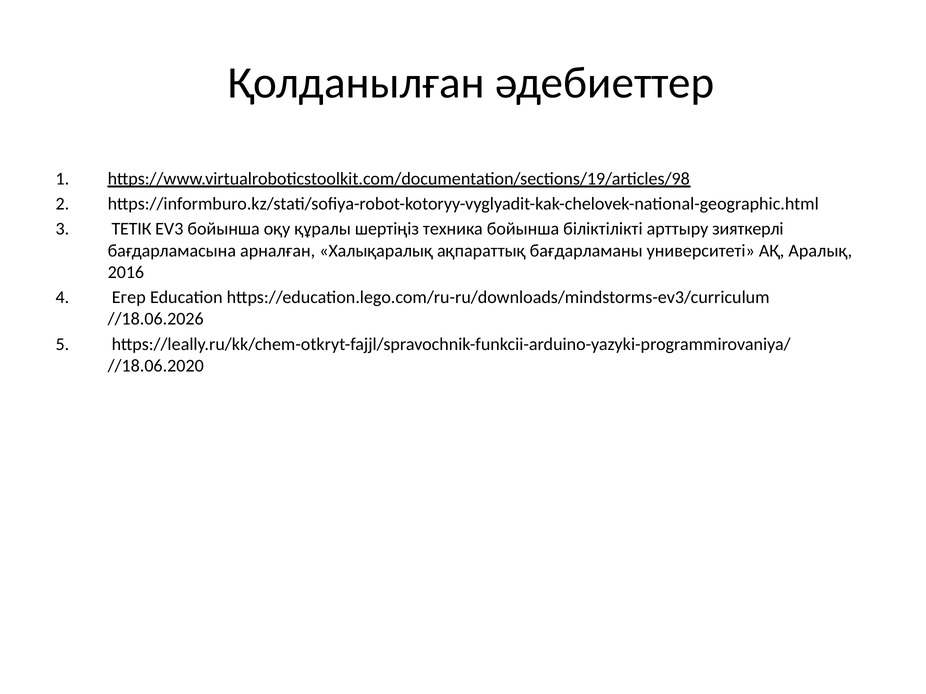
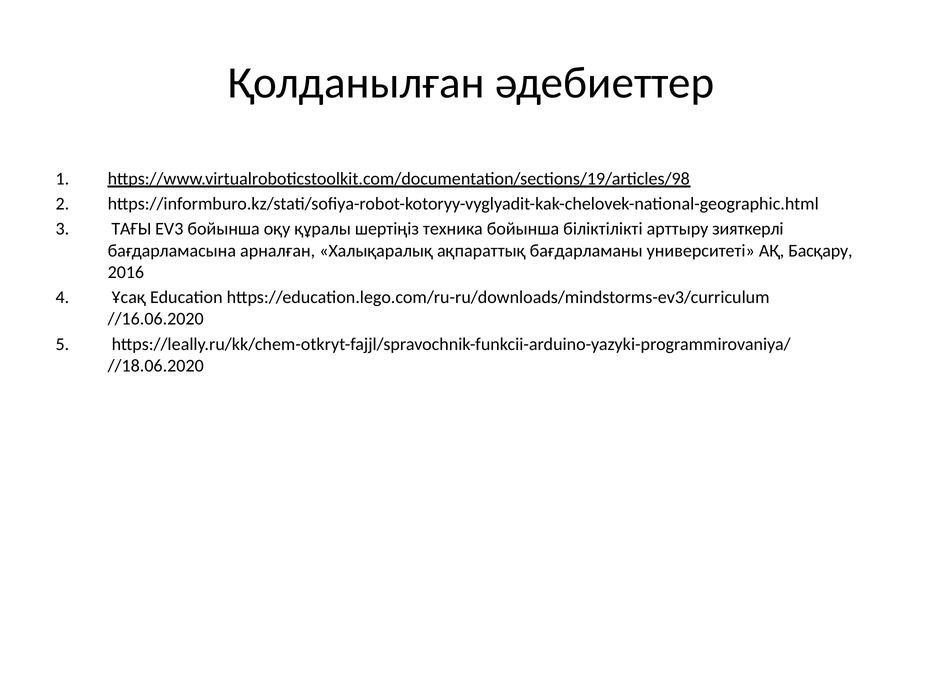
ТЕТІК: ТЕТІК -> ТАҒЫ
Аралық: Аралық -> Басқару
Егер: Егер -> Ұсақ
//18.06.2026: //18.06.2026 -> //16.06.2020
